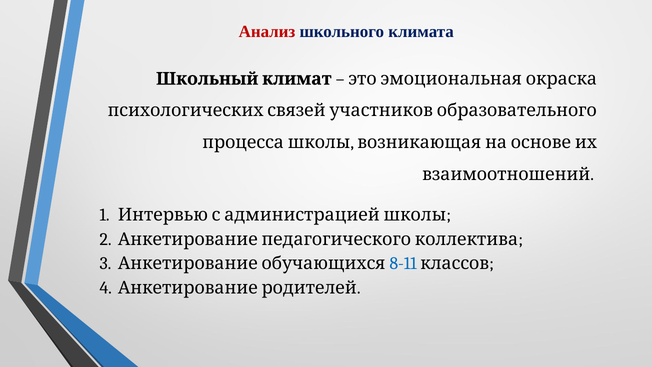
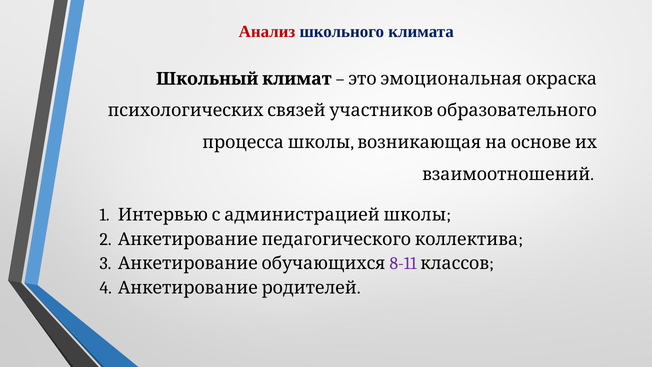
8-11 colour: blue -> purple
